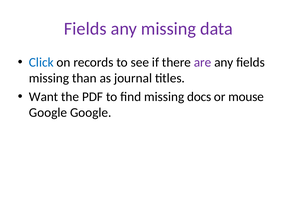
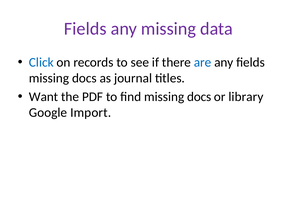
are colour: purple -> blue
than at (84, 78): than -> docs
mouse: mouse -> library
Google Google: Google -> Import
